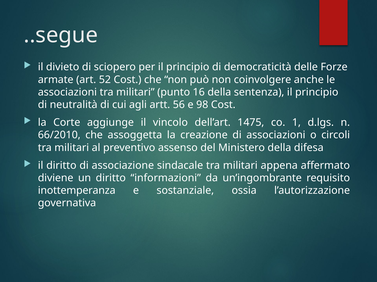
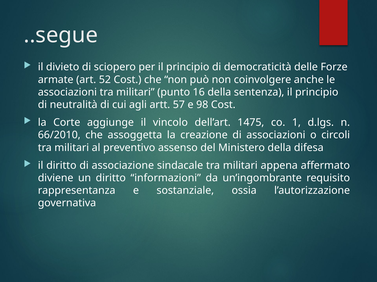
56: 56 -> 57
inottemperanza: inottemperanza -> rappresentanza
